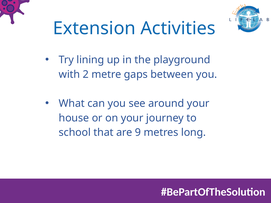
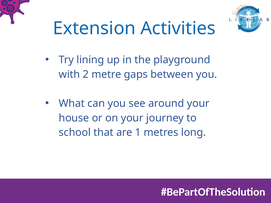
9: 9 -> 1
